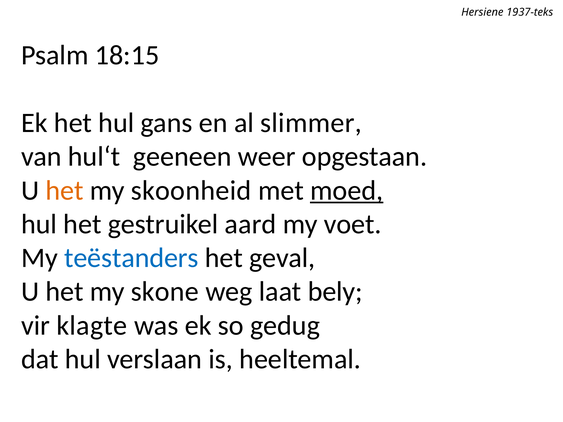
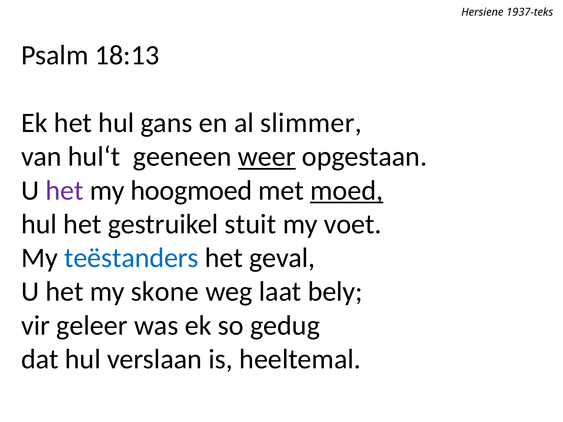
18:15: 18:15 -> 18:13
weer underline: none -> present
het at (64, 191) colour: orange -> purple
skoonheid: skoonheid -> hoogmoed
aard: aard -> stuit
klagte: klagte -> geleer
